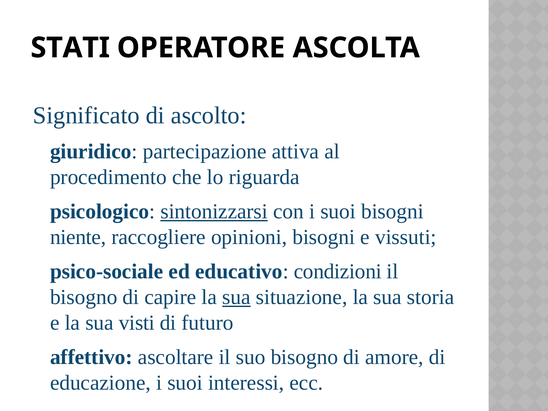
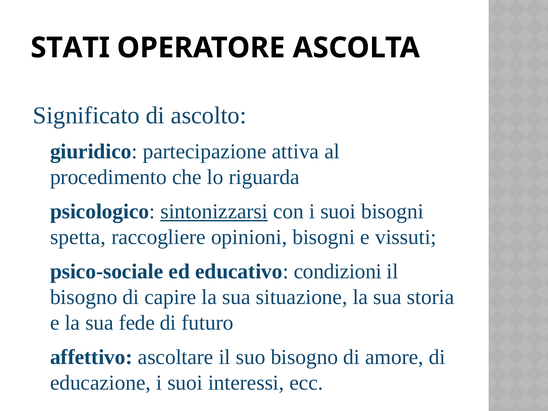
niente: niente -> spetta
sua at (236, 297) underline: present -> none
visti: visti -> fede
